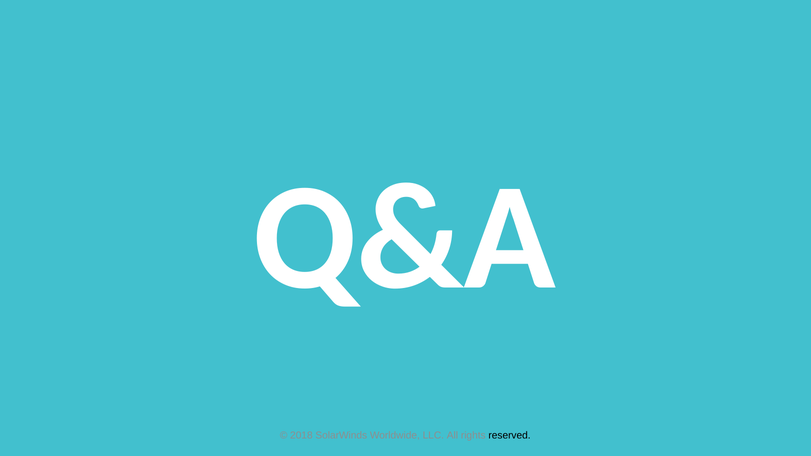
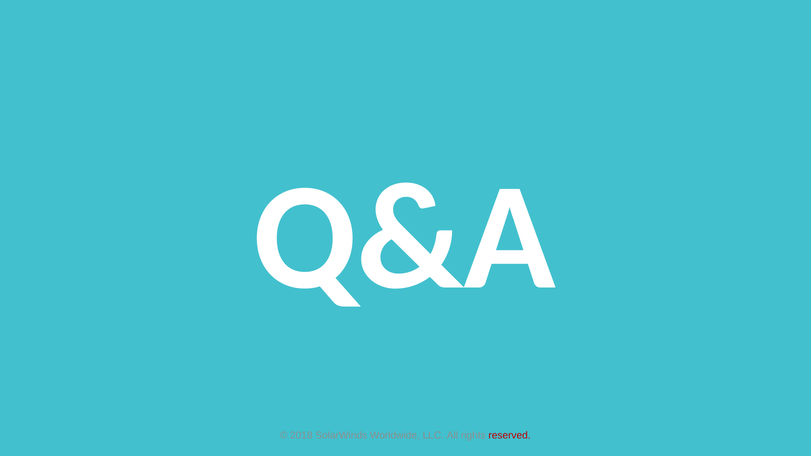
reserved colour: black -> red
